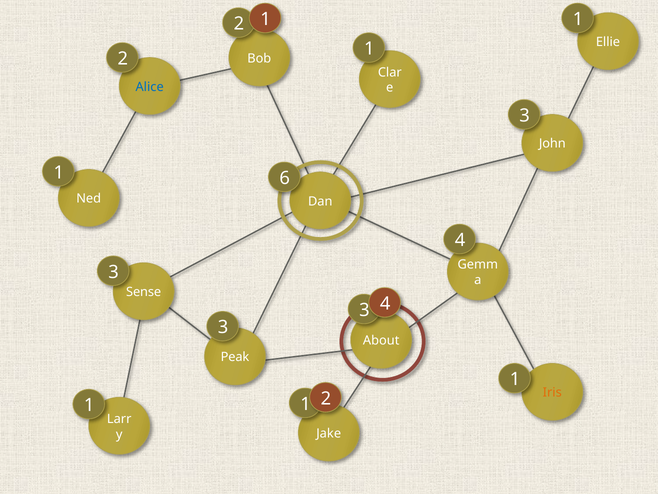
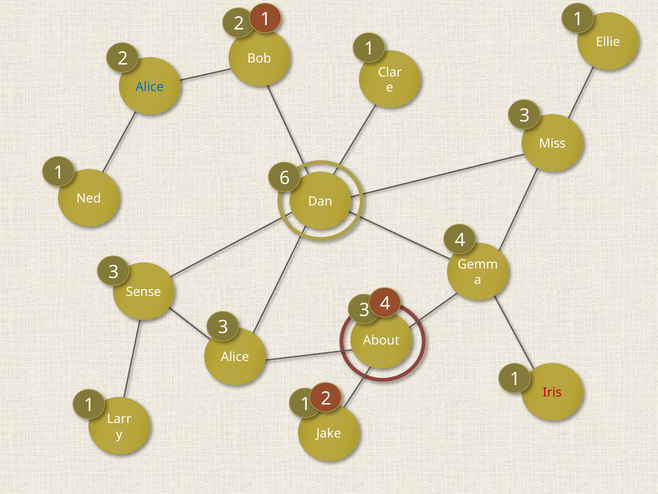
John: John -> Miss
Peak at (235, 357): Peak -> Alice
Iris colour: orange -> red
